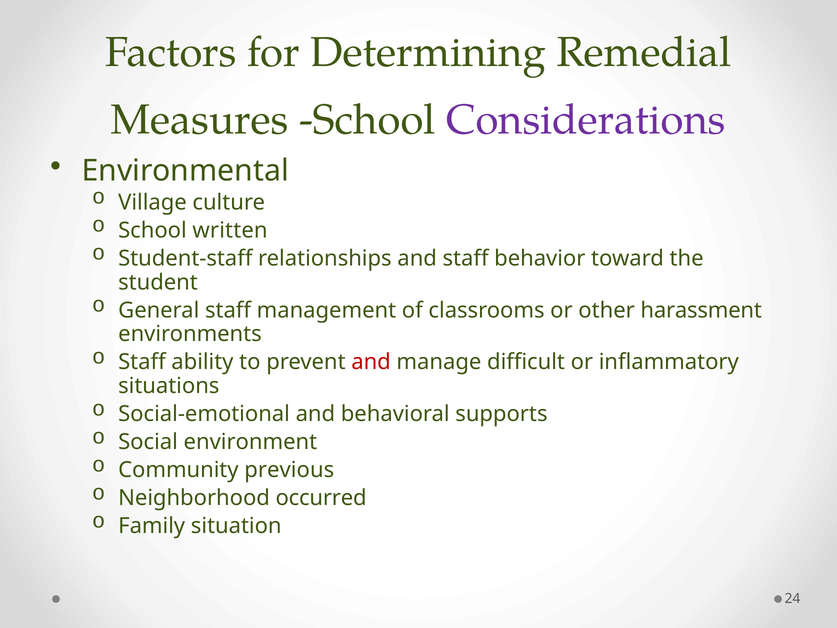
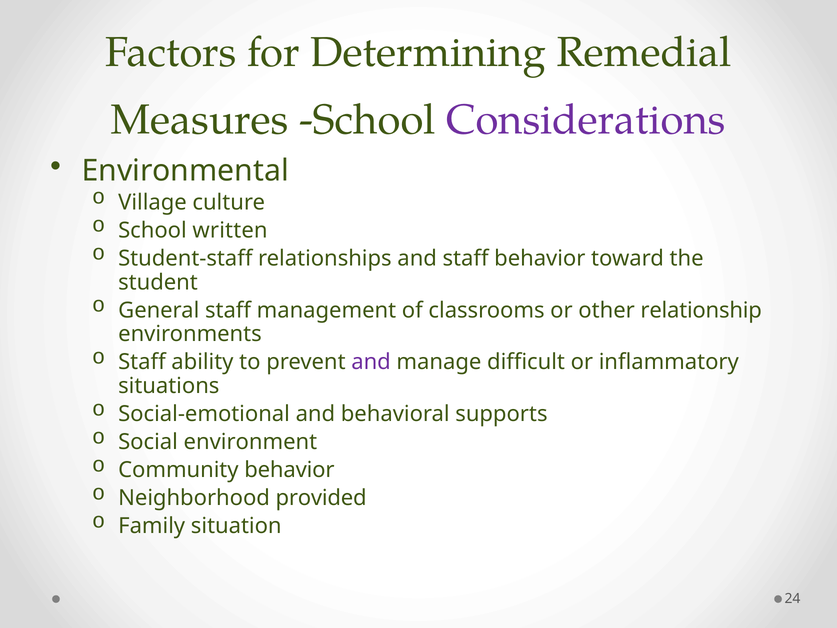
harassment: harassment -> relationship
and at (371, 362) colour: red -> purple
Community previous: previous -> behavior
occurred: occurred -> provided
